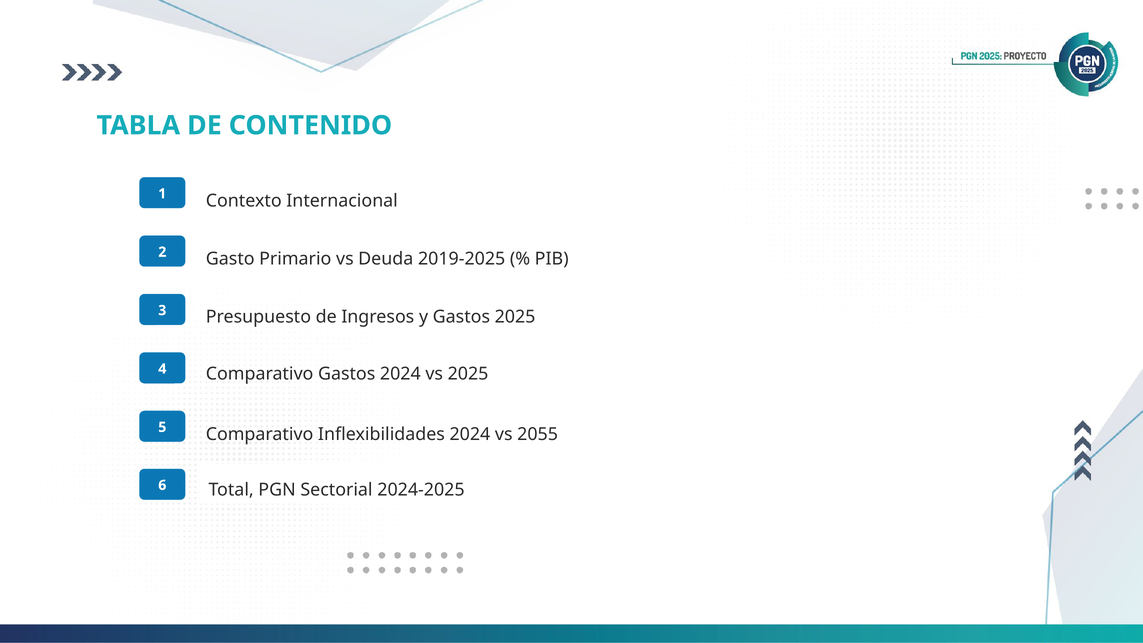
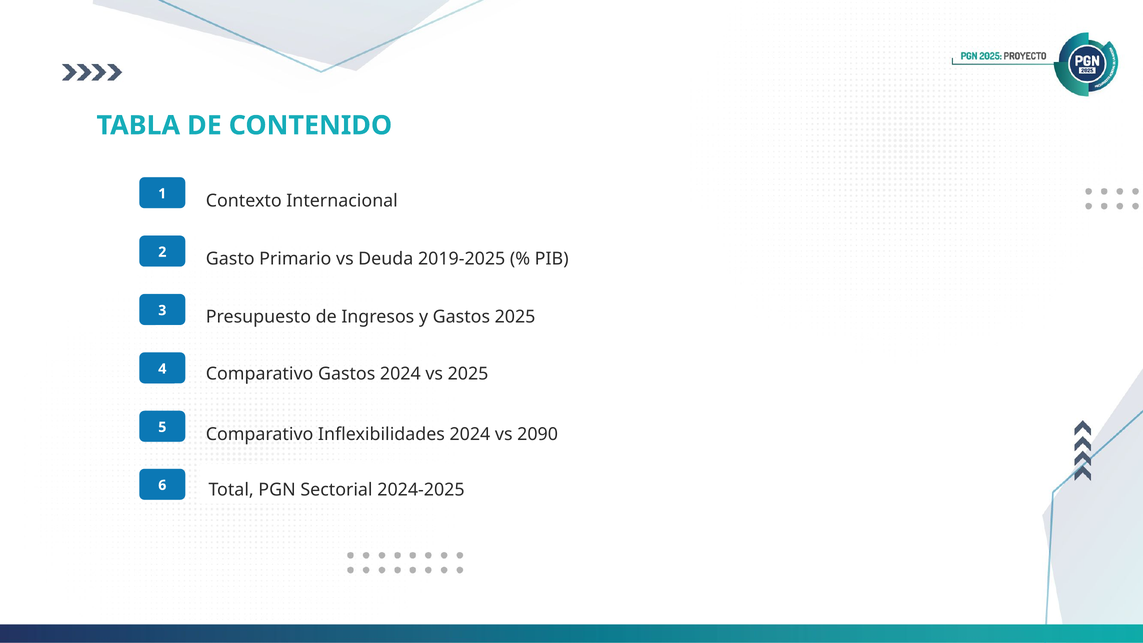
2055: 2055 -> 2090
